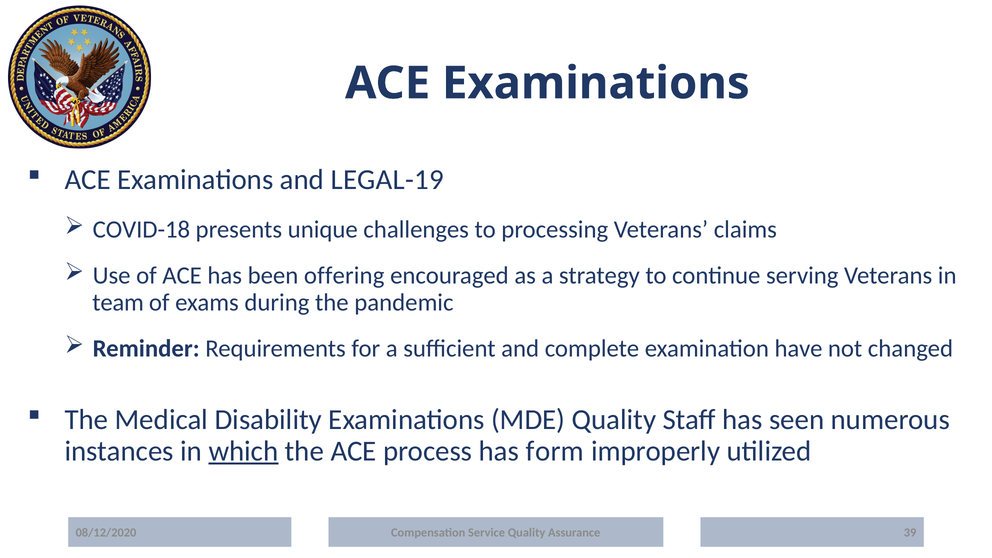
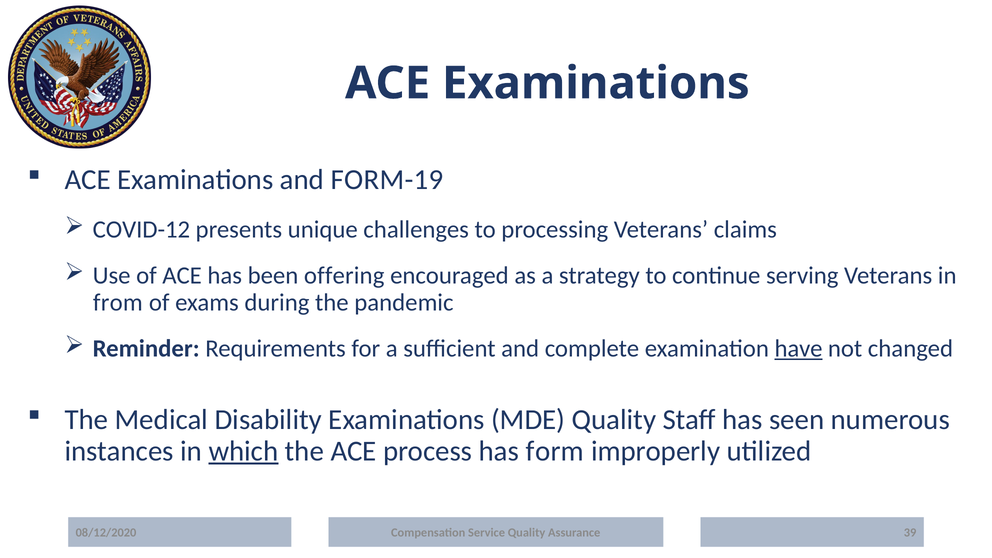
LEGAL-19: LEGAL-19 -> FORM-19
COVID-18: COVID-18 -> COVID-12
team: team -> from
have underline: none -> present
